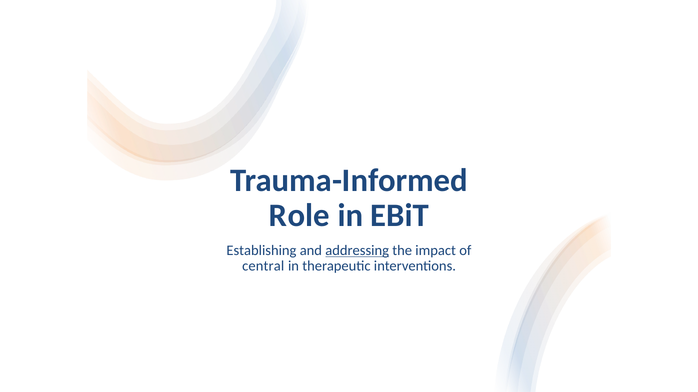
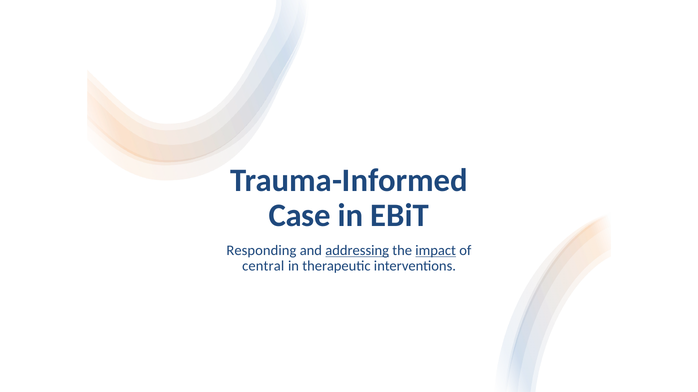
Role: Role -> Case
Establishing: Establishing -> Responding
impact underline: none -> present
